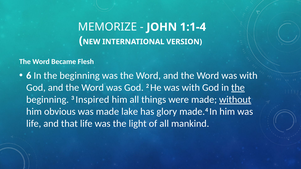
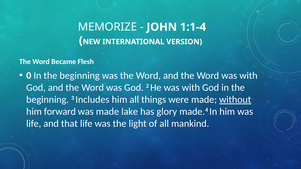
6: 6 -> 0
the at (238, 88) underline: present -> none
Inspired: Inspired -> Includes
obvious: obvious -> forward
